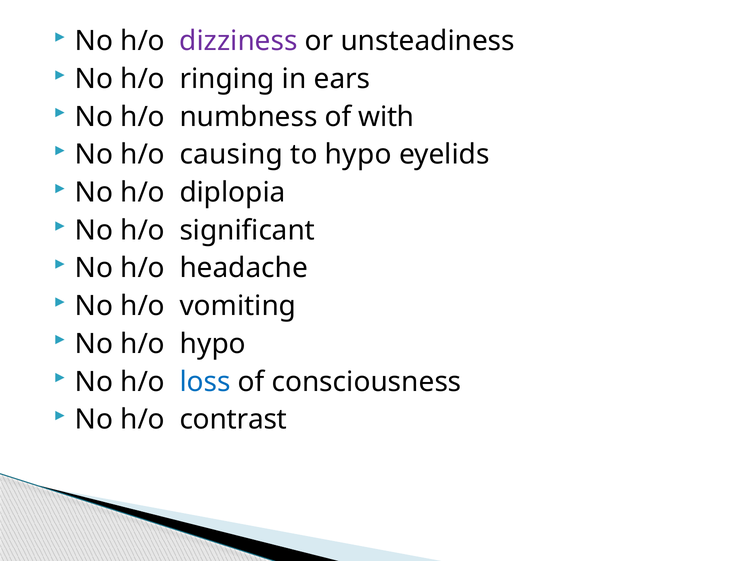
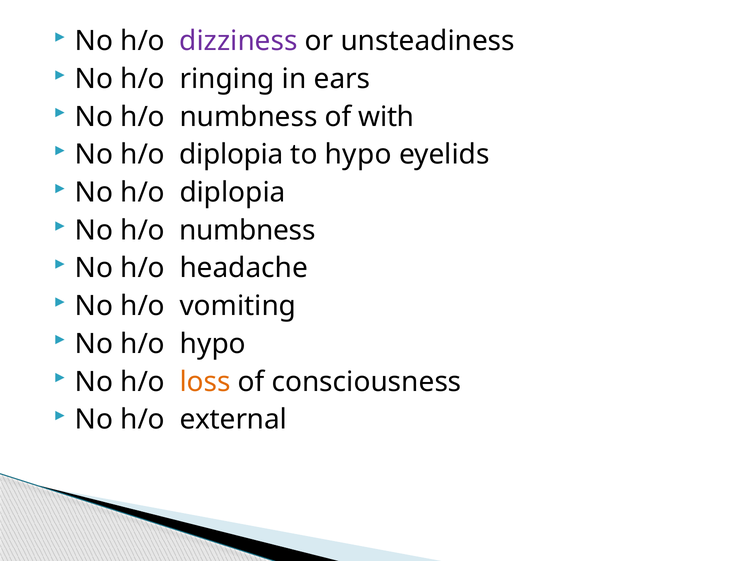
causing at (231, 155): causing -> diplopia
significant at (247, 230): significant -> numbness
loss colour: blue -> orange
contrast: contrast -> external
